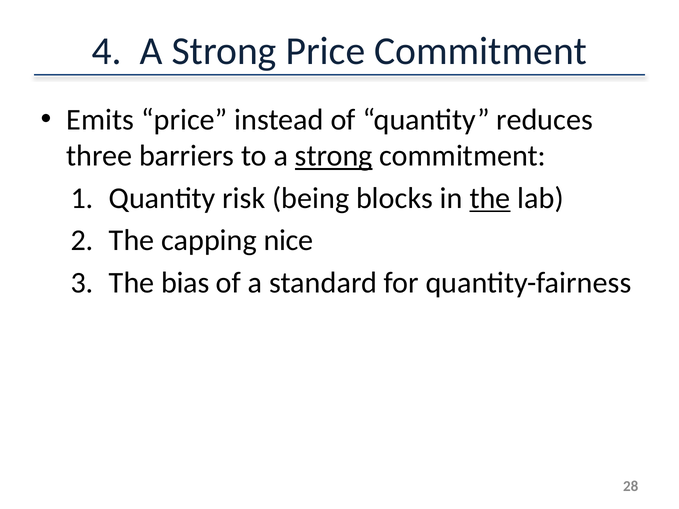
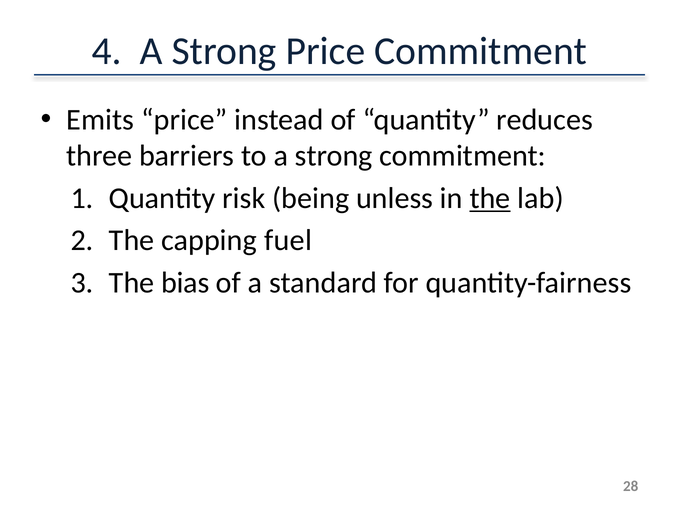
strong at (334, 156) underline: present -> none
blocks: blocks -> unless
nice: nice -> fuel
